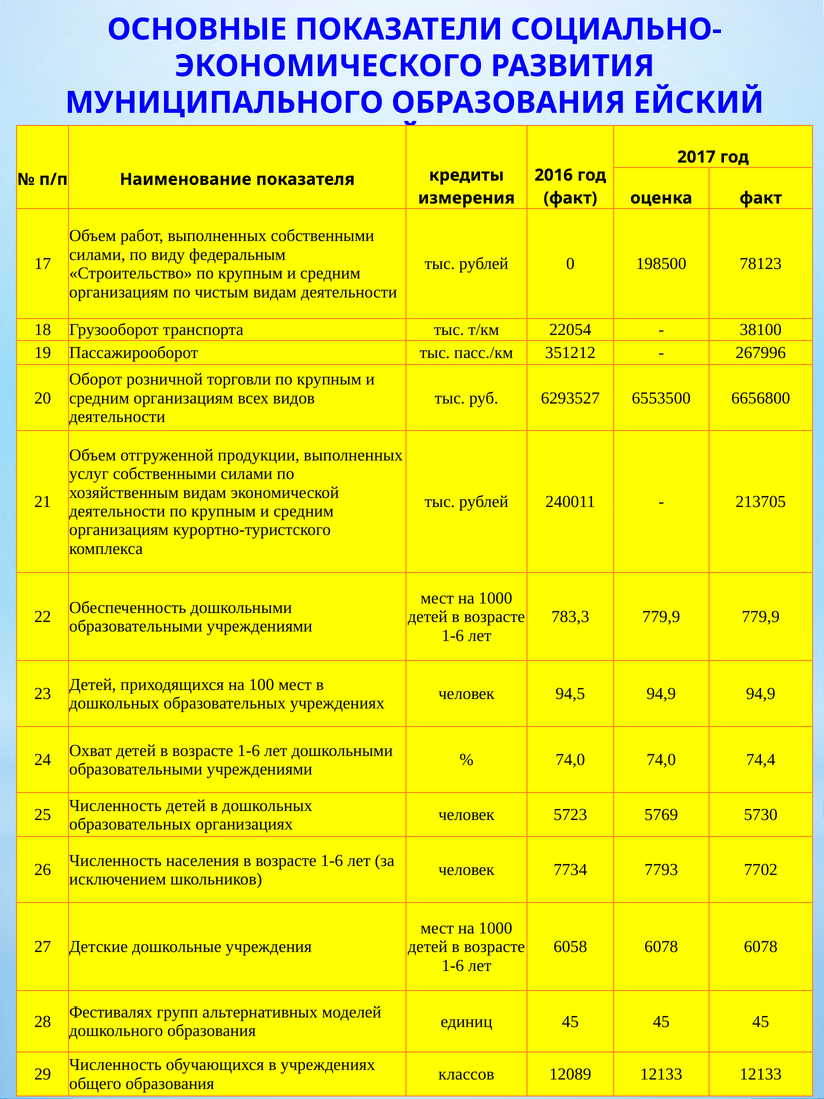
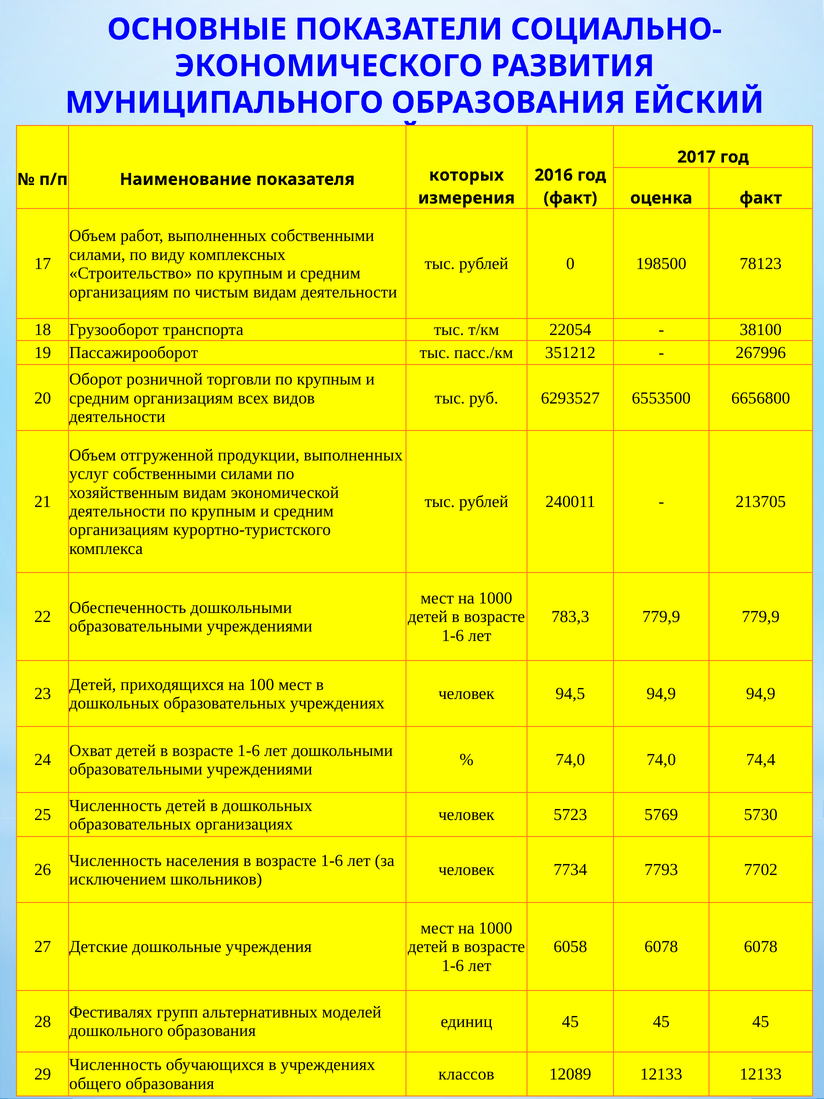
кредиты: кредиты -> которых
федеральным: федеральным -> комплексных
